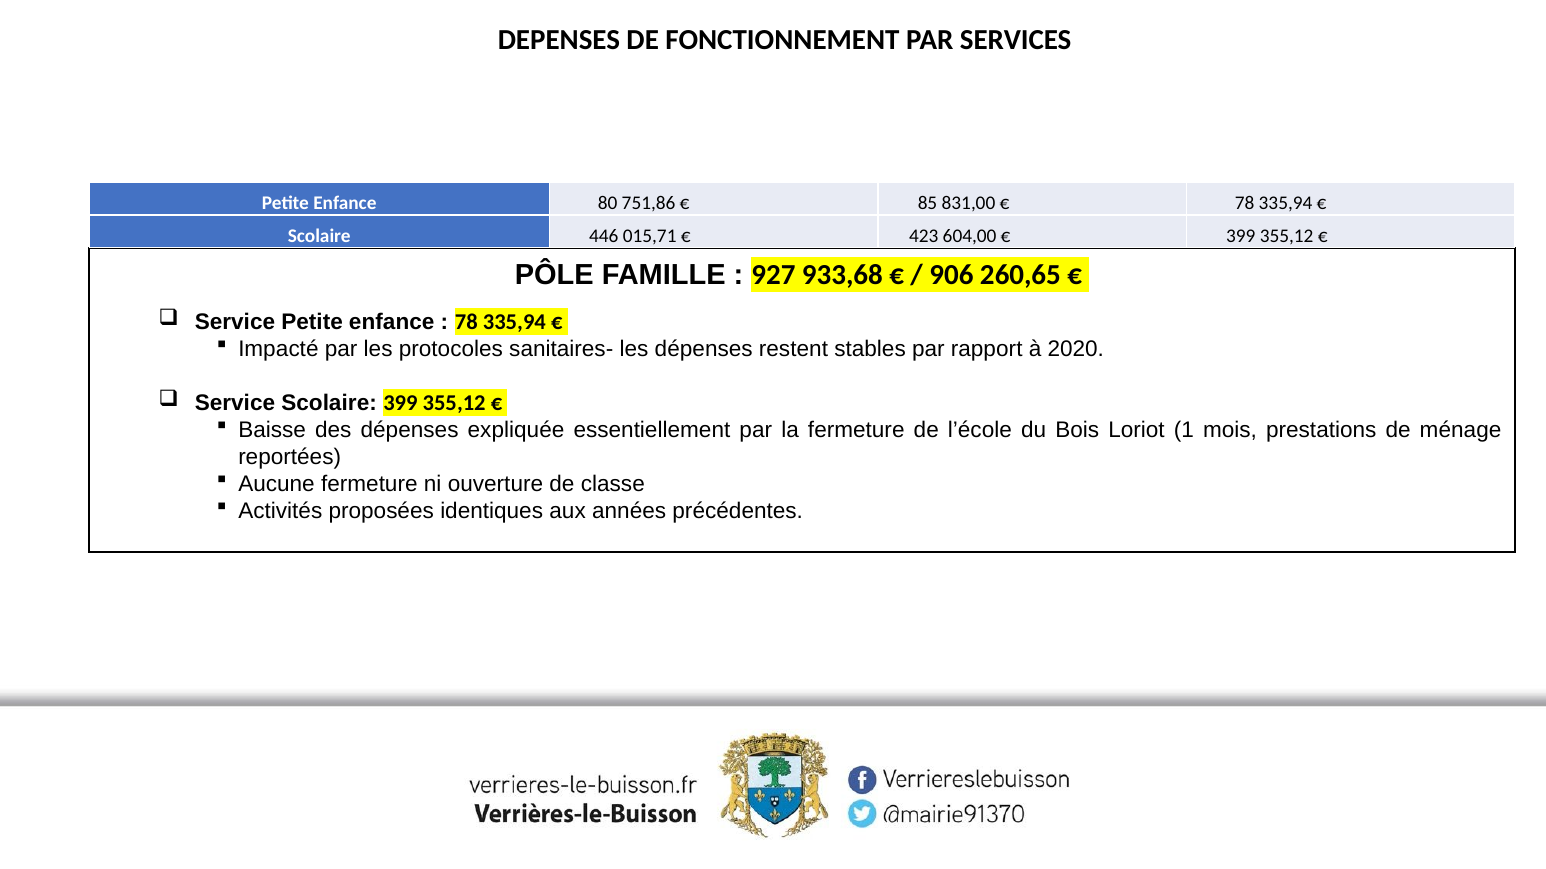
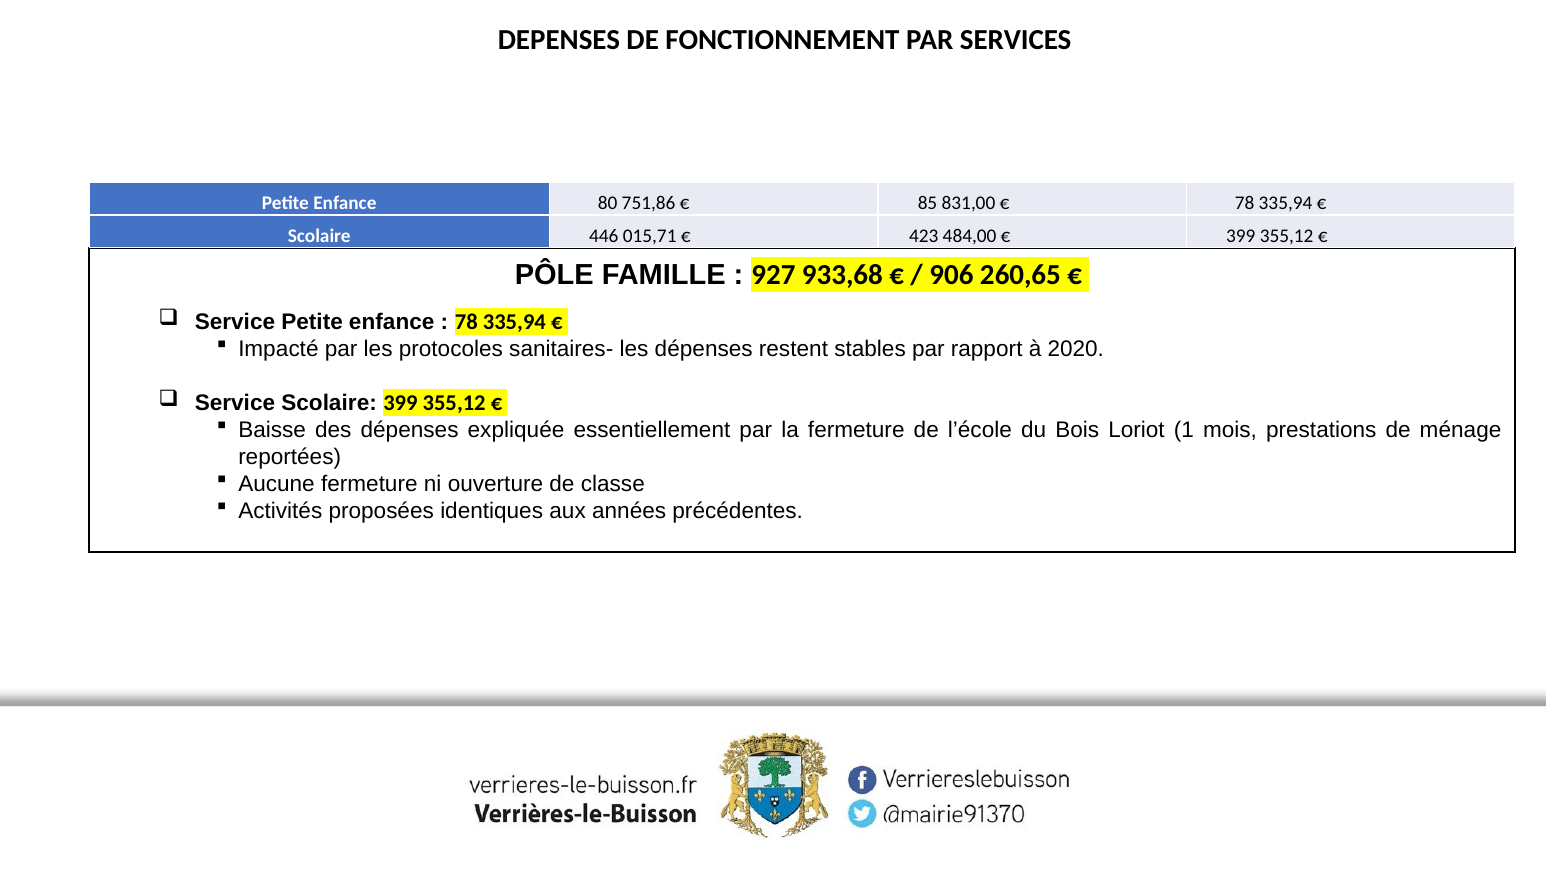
604,00: 604,00 -> 484,00
